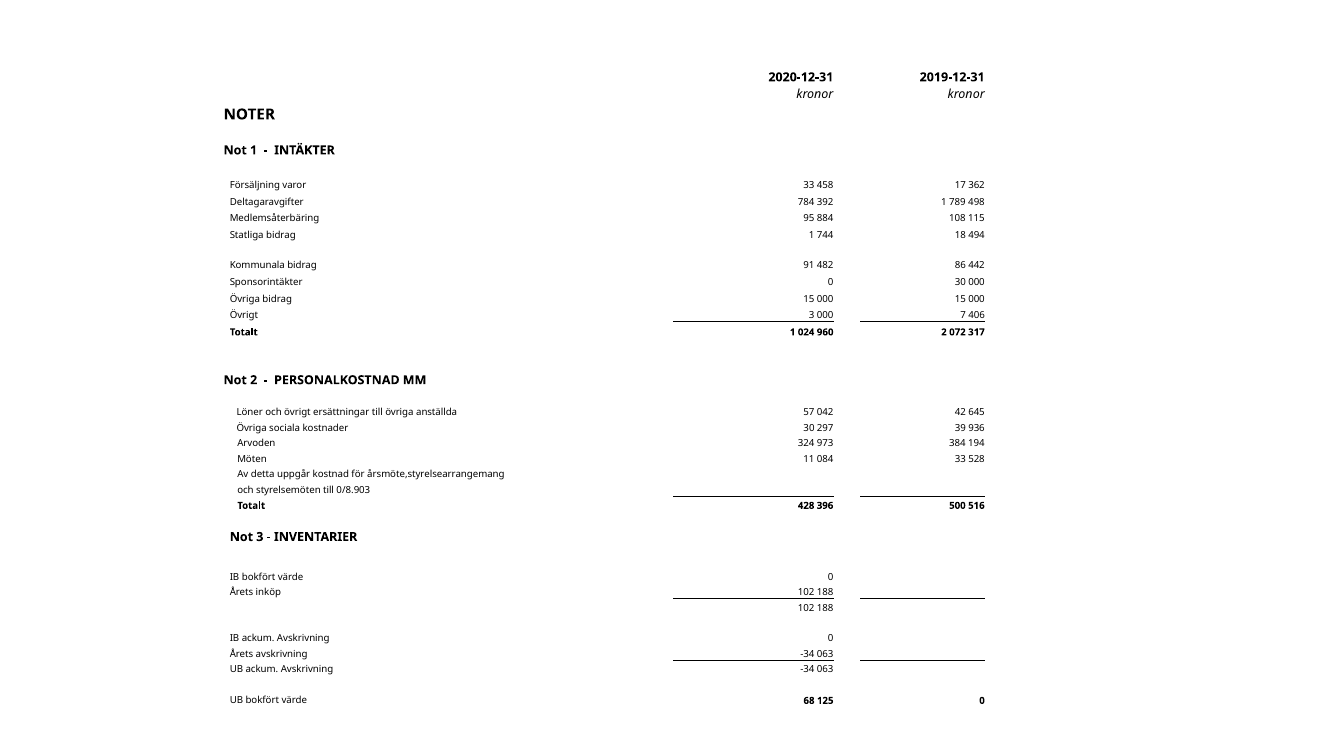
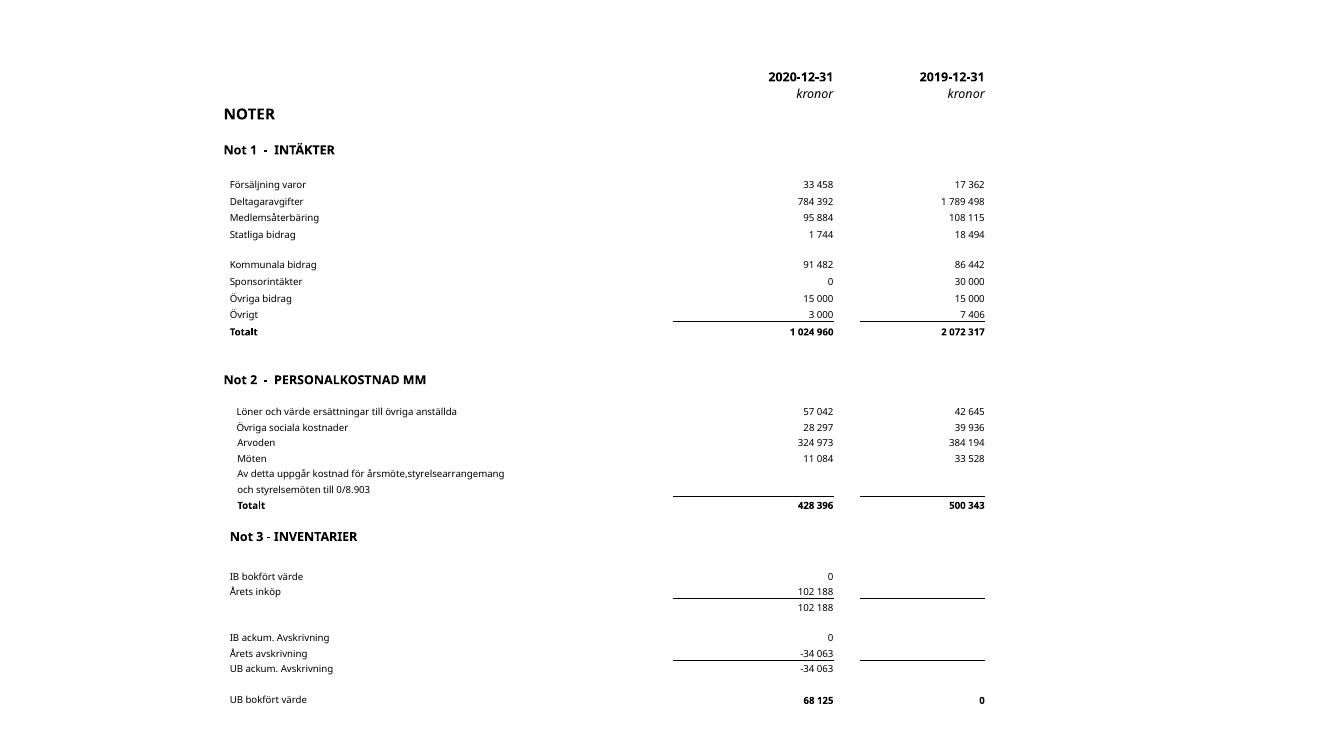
och övrigt: övrigt -> värde
kostnader 30: 30 -> 28
516: 516 -> 343
